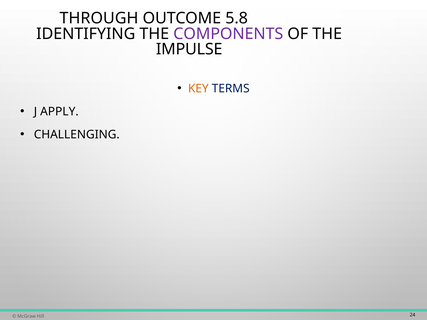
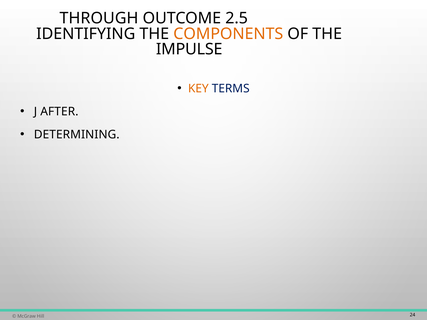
5.8: 5.8 -> 2.5
COMPONENTS colour: purple -> orange
APPLY: APPLY -> AFTER
CHALLENGING: CHALLENGING -> DETERMINING
